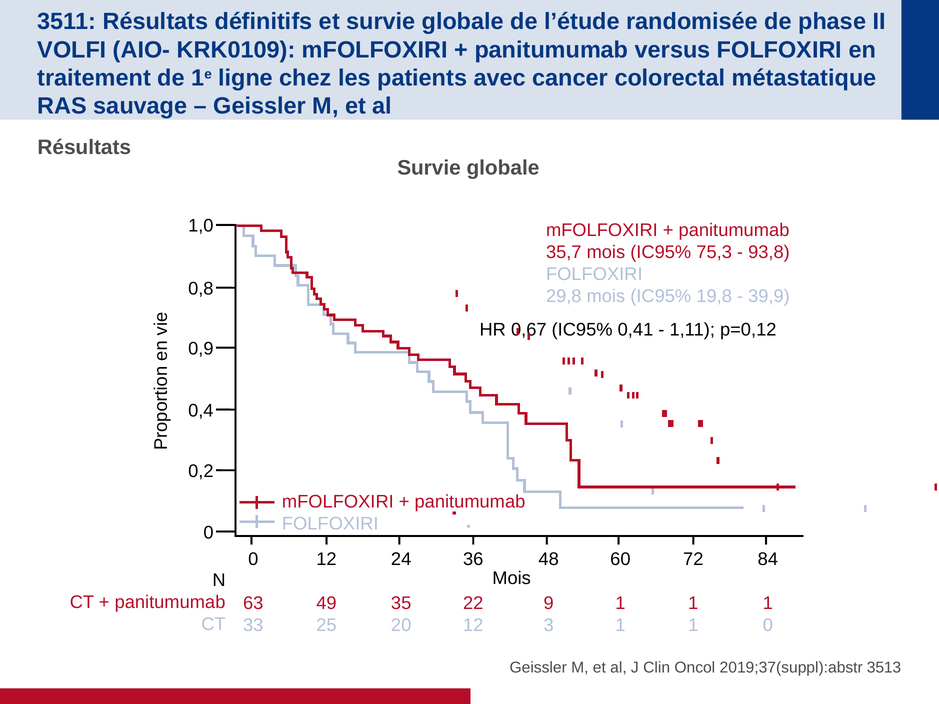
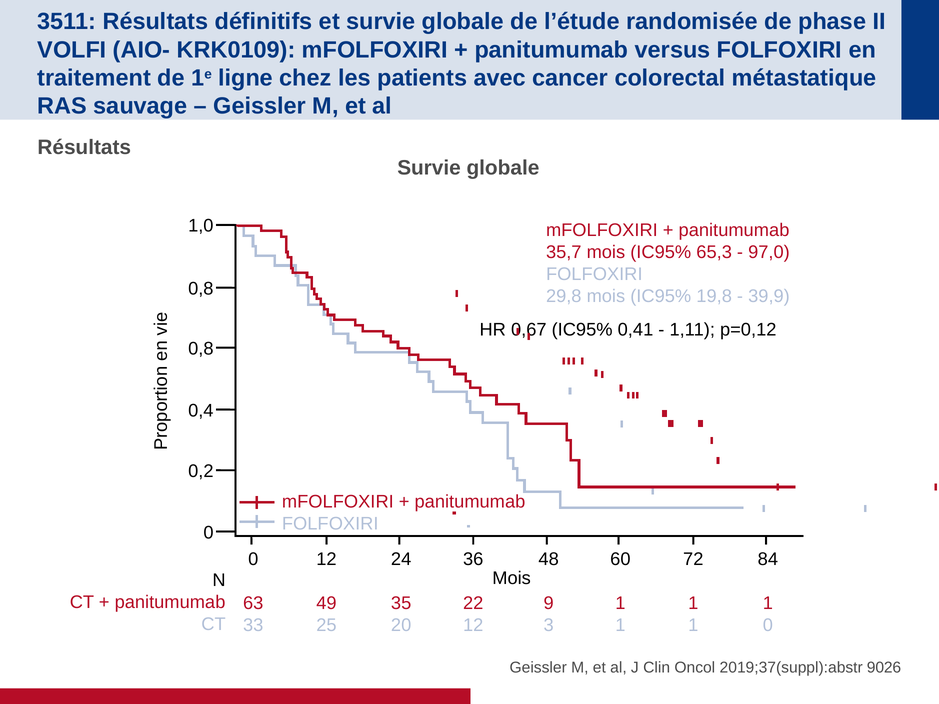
75,3: 75,3 -> 65,3
93,8: 93,8 -> 97,0
0,9 at (201, 349): 0,9 -> 0,8
3513: 3513 -> 9026
